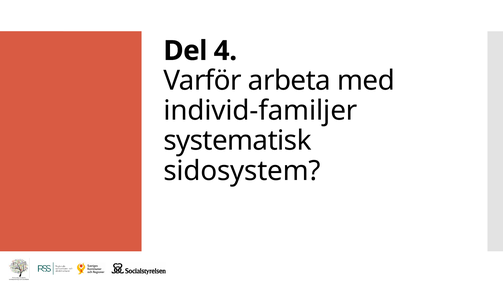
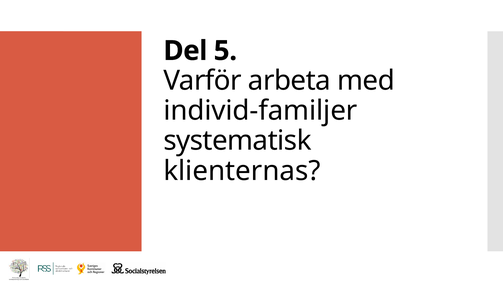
4: 4 -> 5
sidosystem: sidosystem -> klienternas
